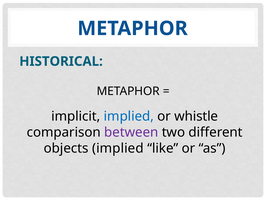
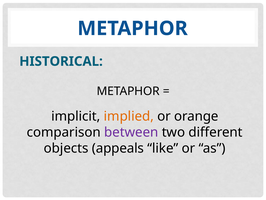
implied at (129, 116) colour: blue -> orange
whistle: whistle -> orange
objects implied: implied -> appeals
